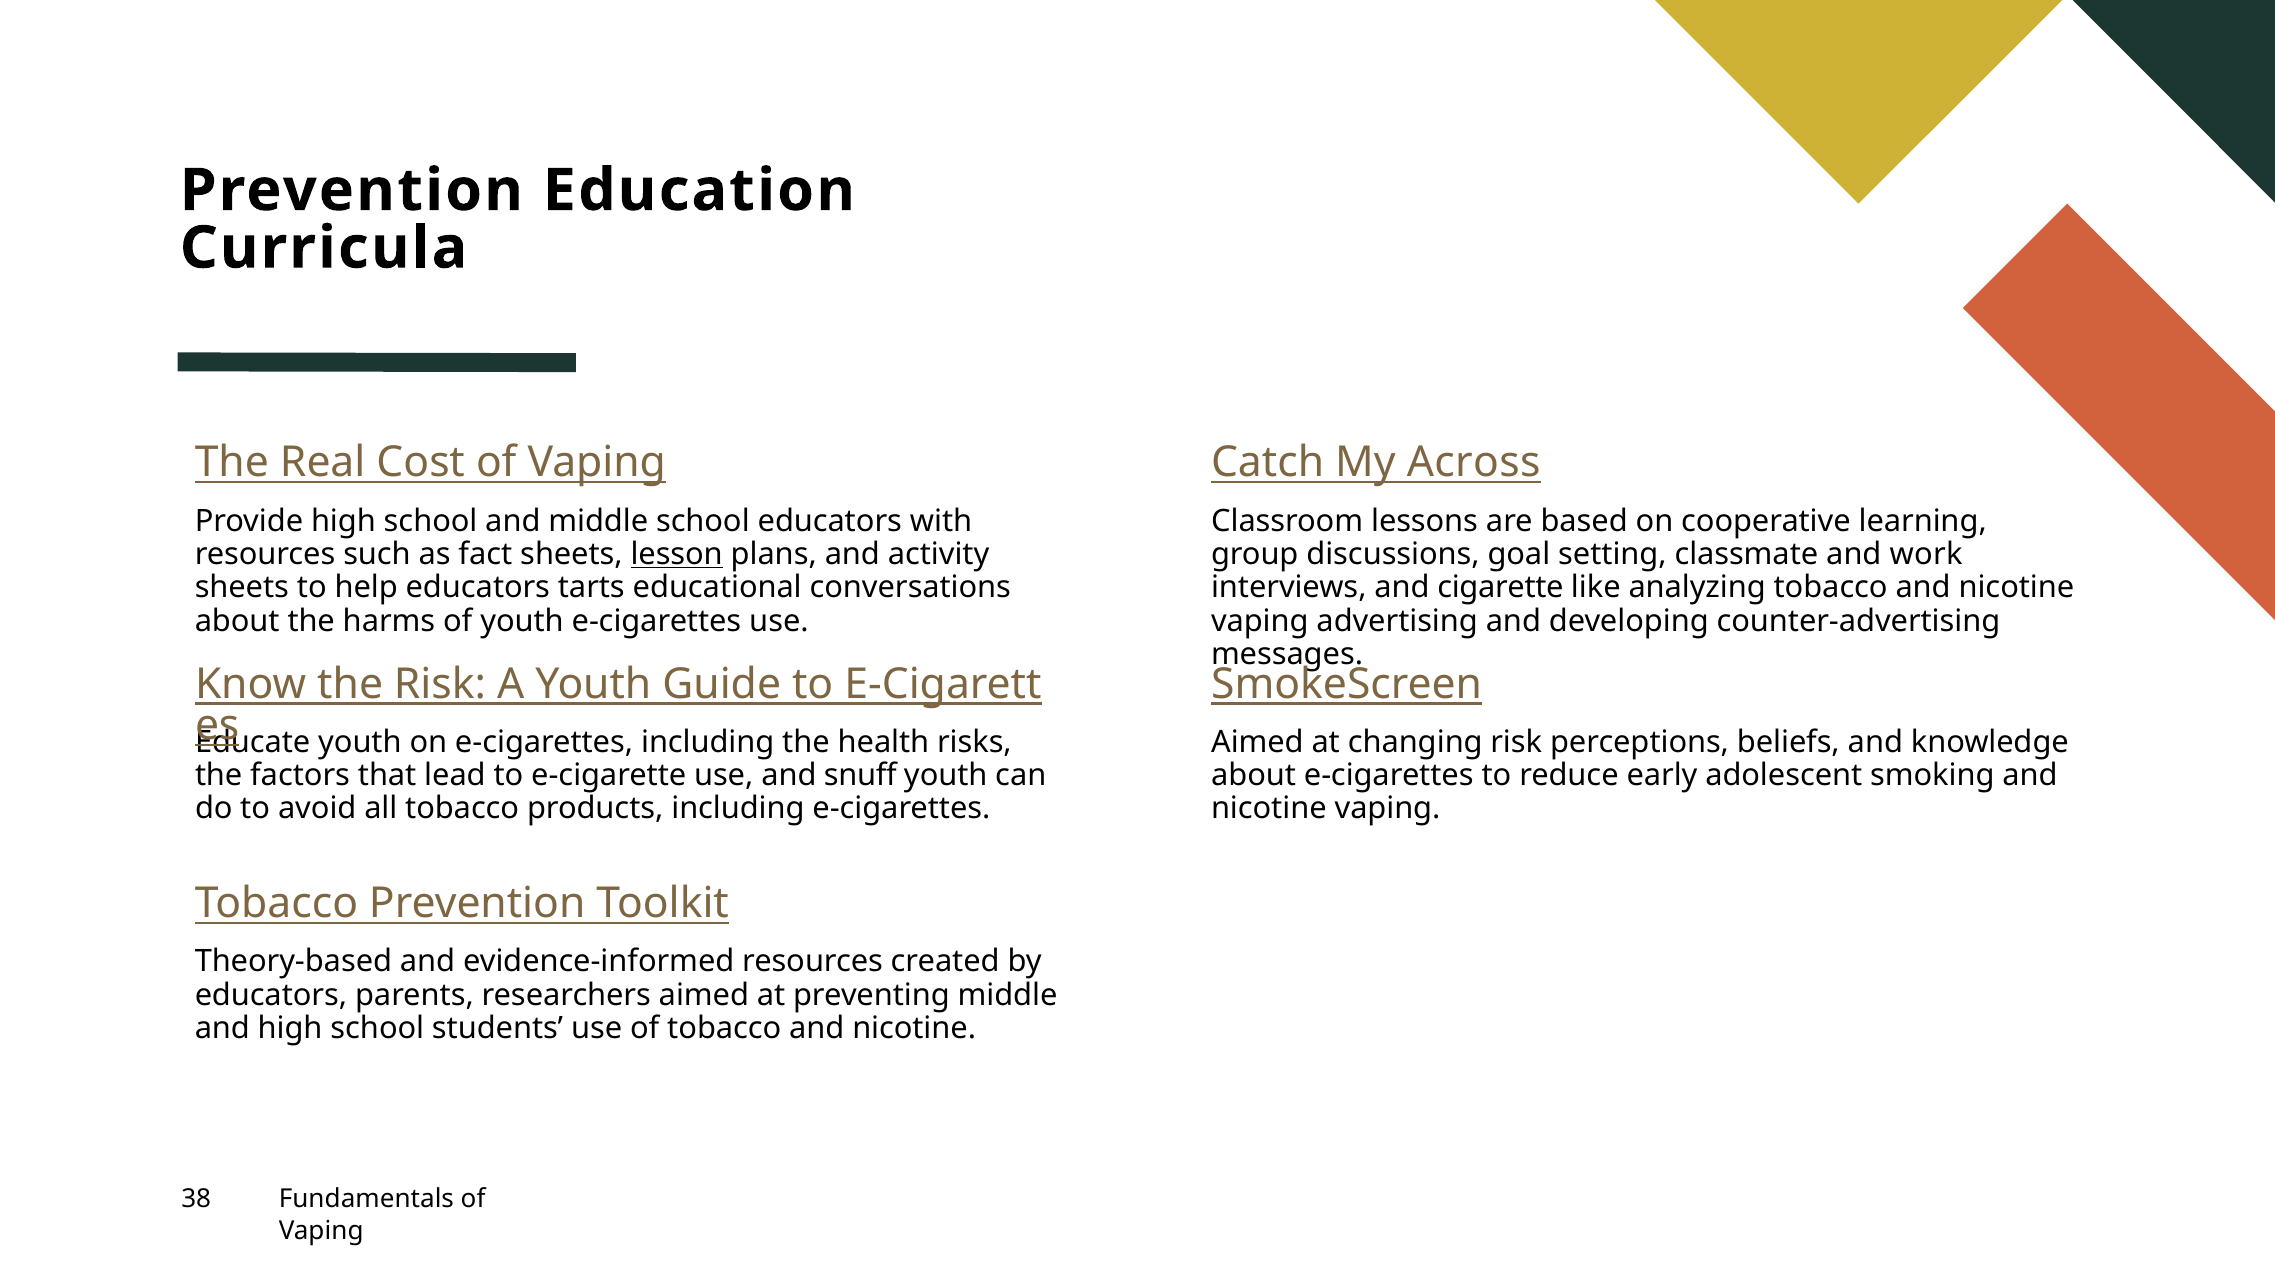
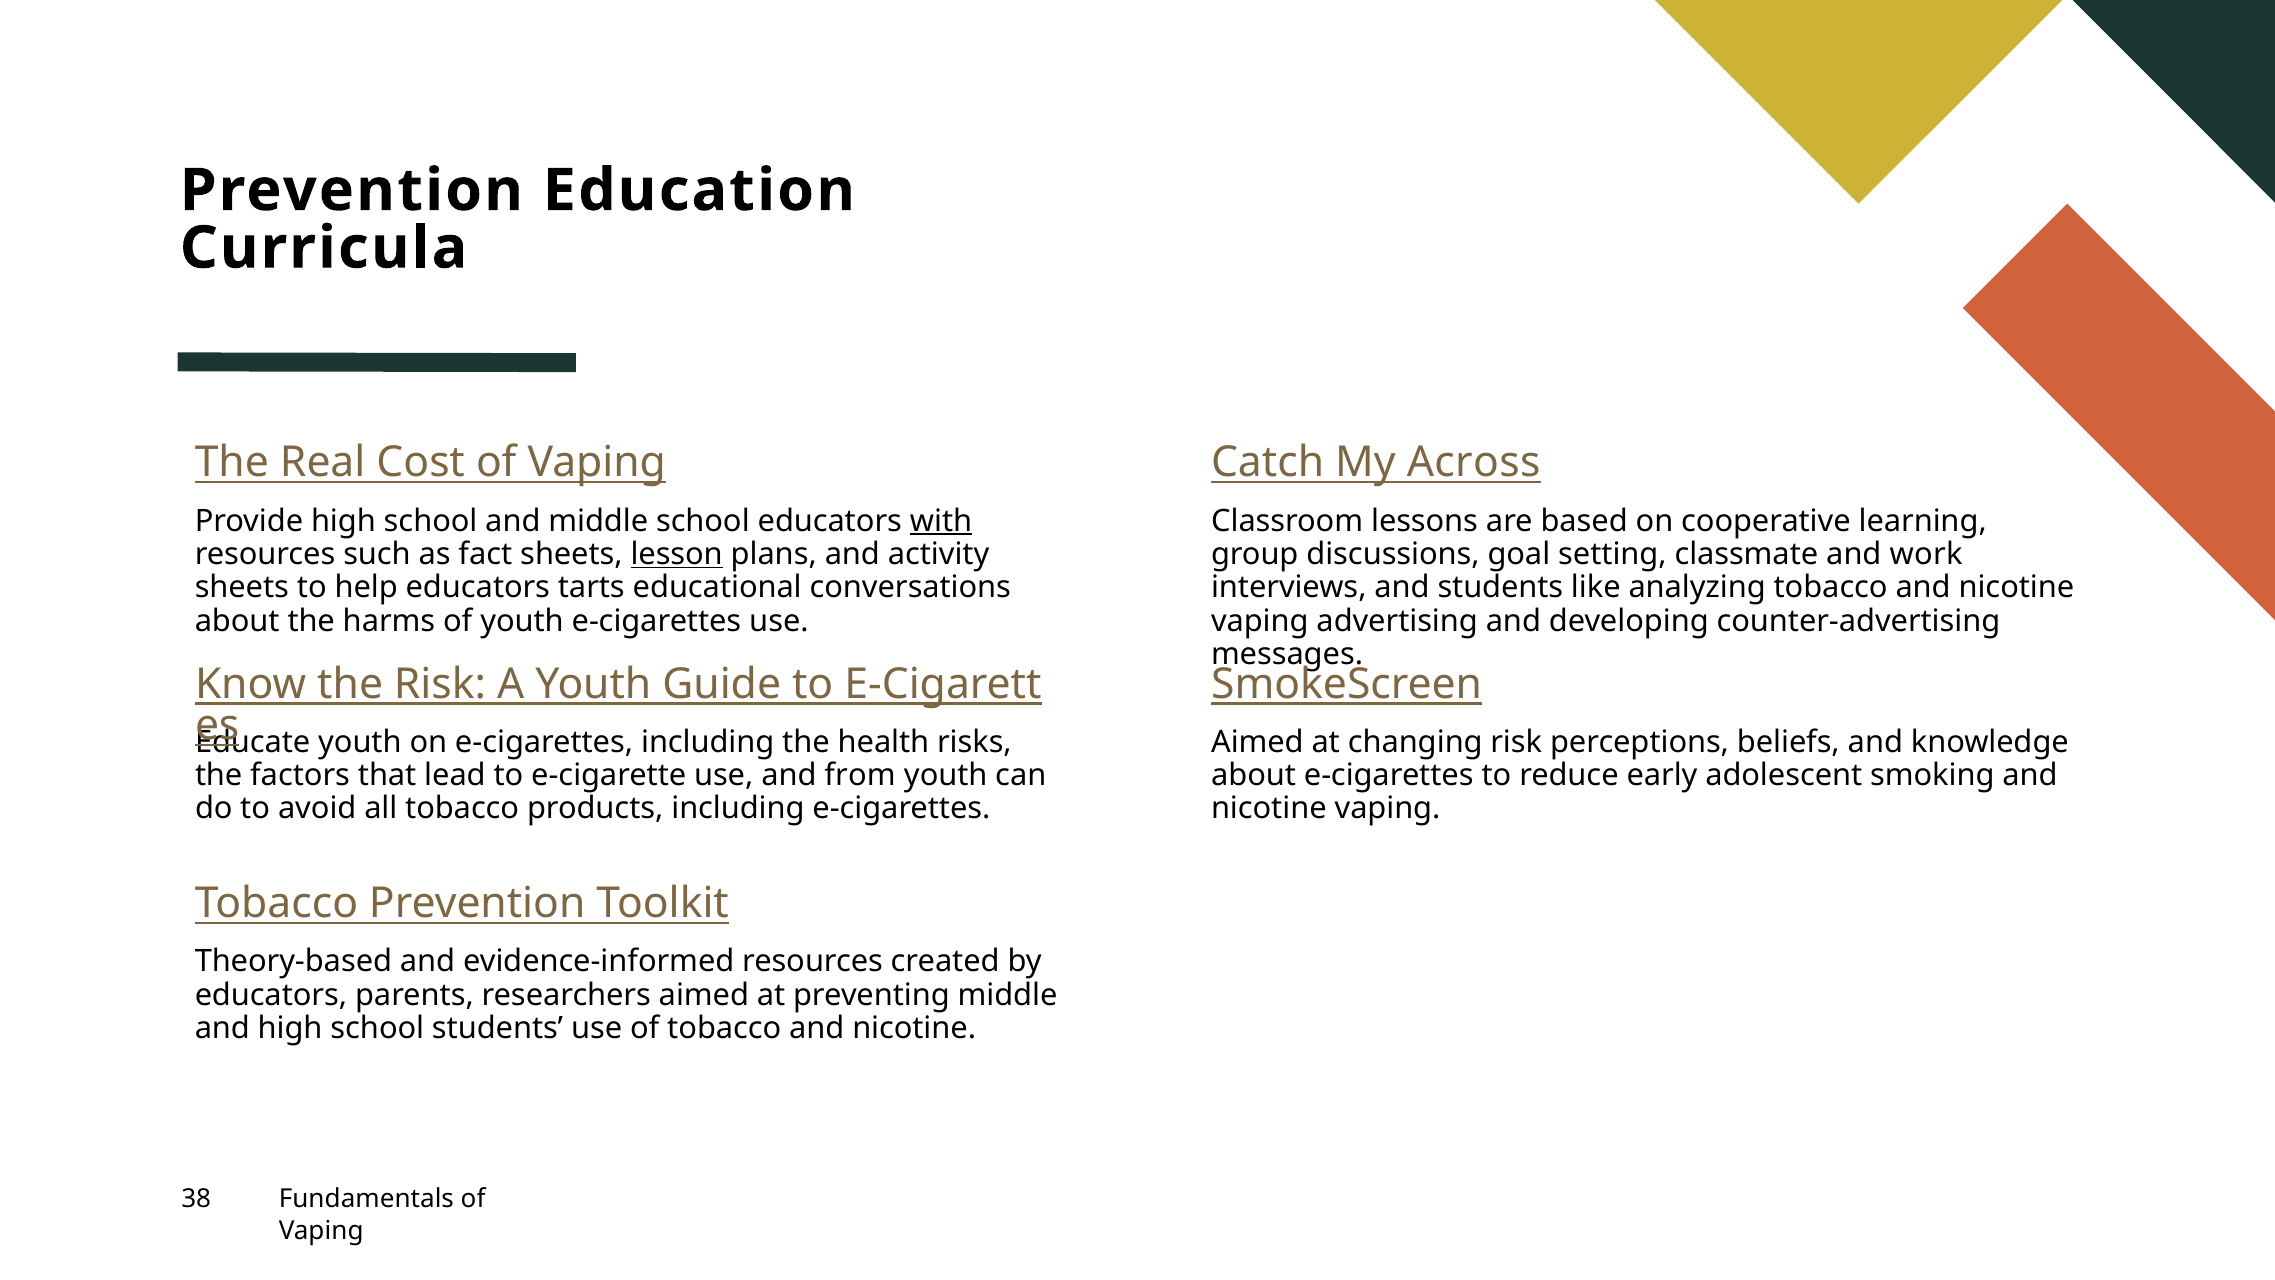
with underline: none -> present
and cigarette: cigarette -> students
snuff: snuff -> from
